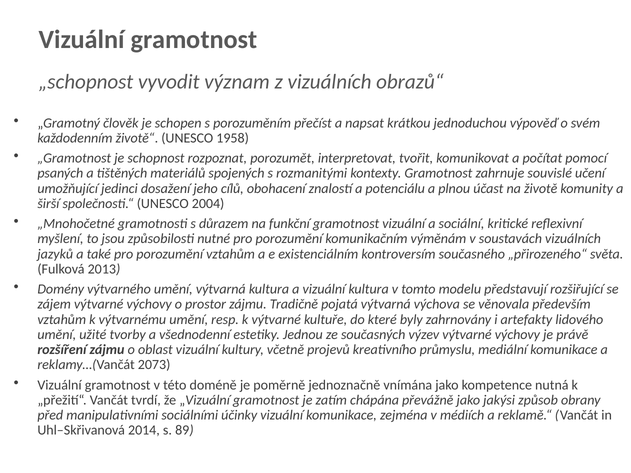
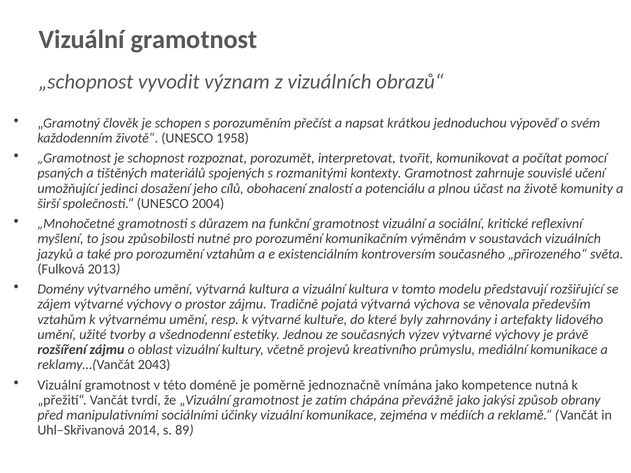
2073: 2073 -> 2043
